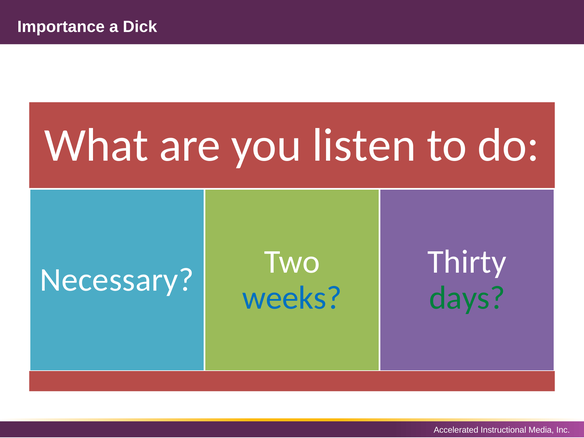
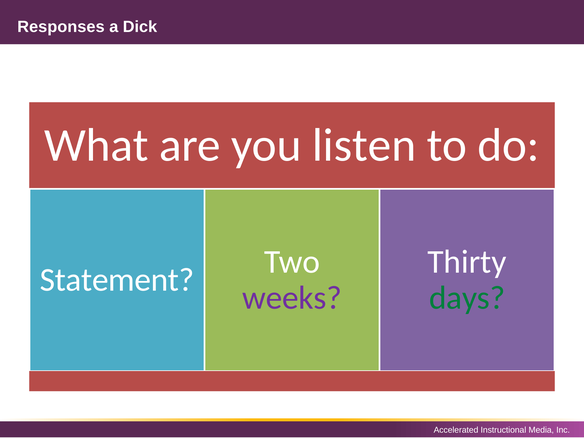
Importance: Importance -> Responses
Necessary: Necessary -> Statement
weeks colour: blue -> purple
